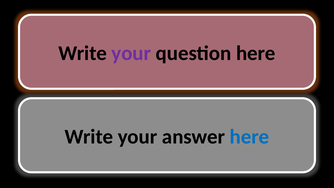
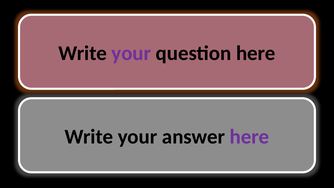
here at (249, 137) colour: blue -> purple
